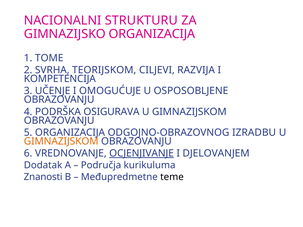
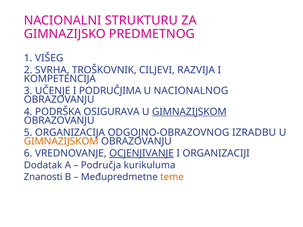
GIMNAZIJSKO ORGANIZACIJA: ORGANIZACIJA -> PREDMETNOG
TOME: TOME -> VIŠEG
TEORIJSKOM: TEORIJSKOM -> TROŠKOVNIK
OMOGUĆUJE: OMOGUĆUJE -> PODRUČJIMA
OSPOSOBLJENE: OSPOSOBLJENE -> NACIONALNOG
GIMNAZIJSKOM at (189, 112) underline: none -> present
DJELOVANJEM: DJELOVANJEM -> ORGANIZACIJI
teme colour: black -> orange
